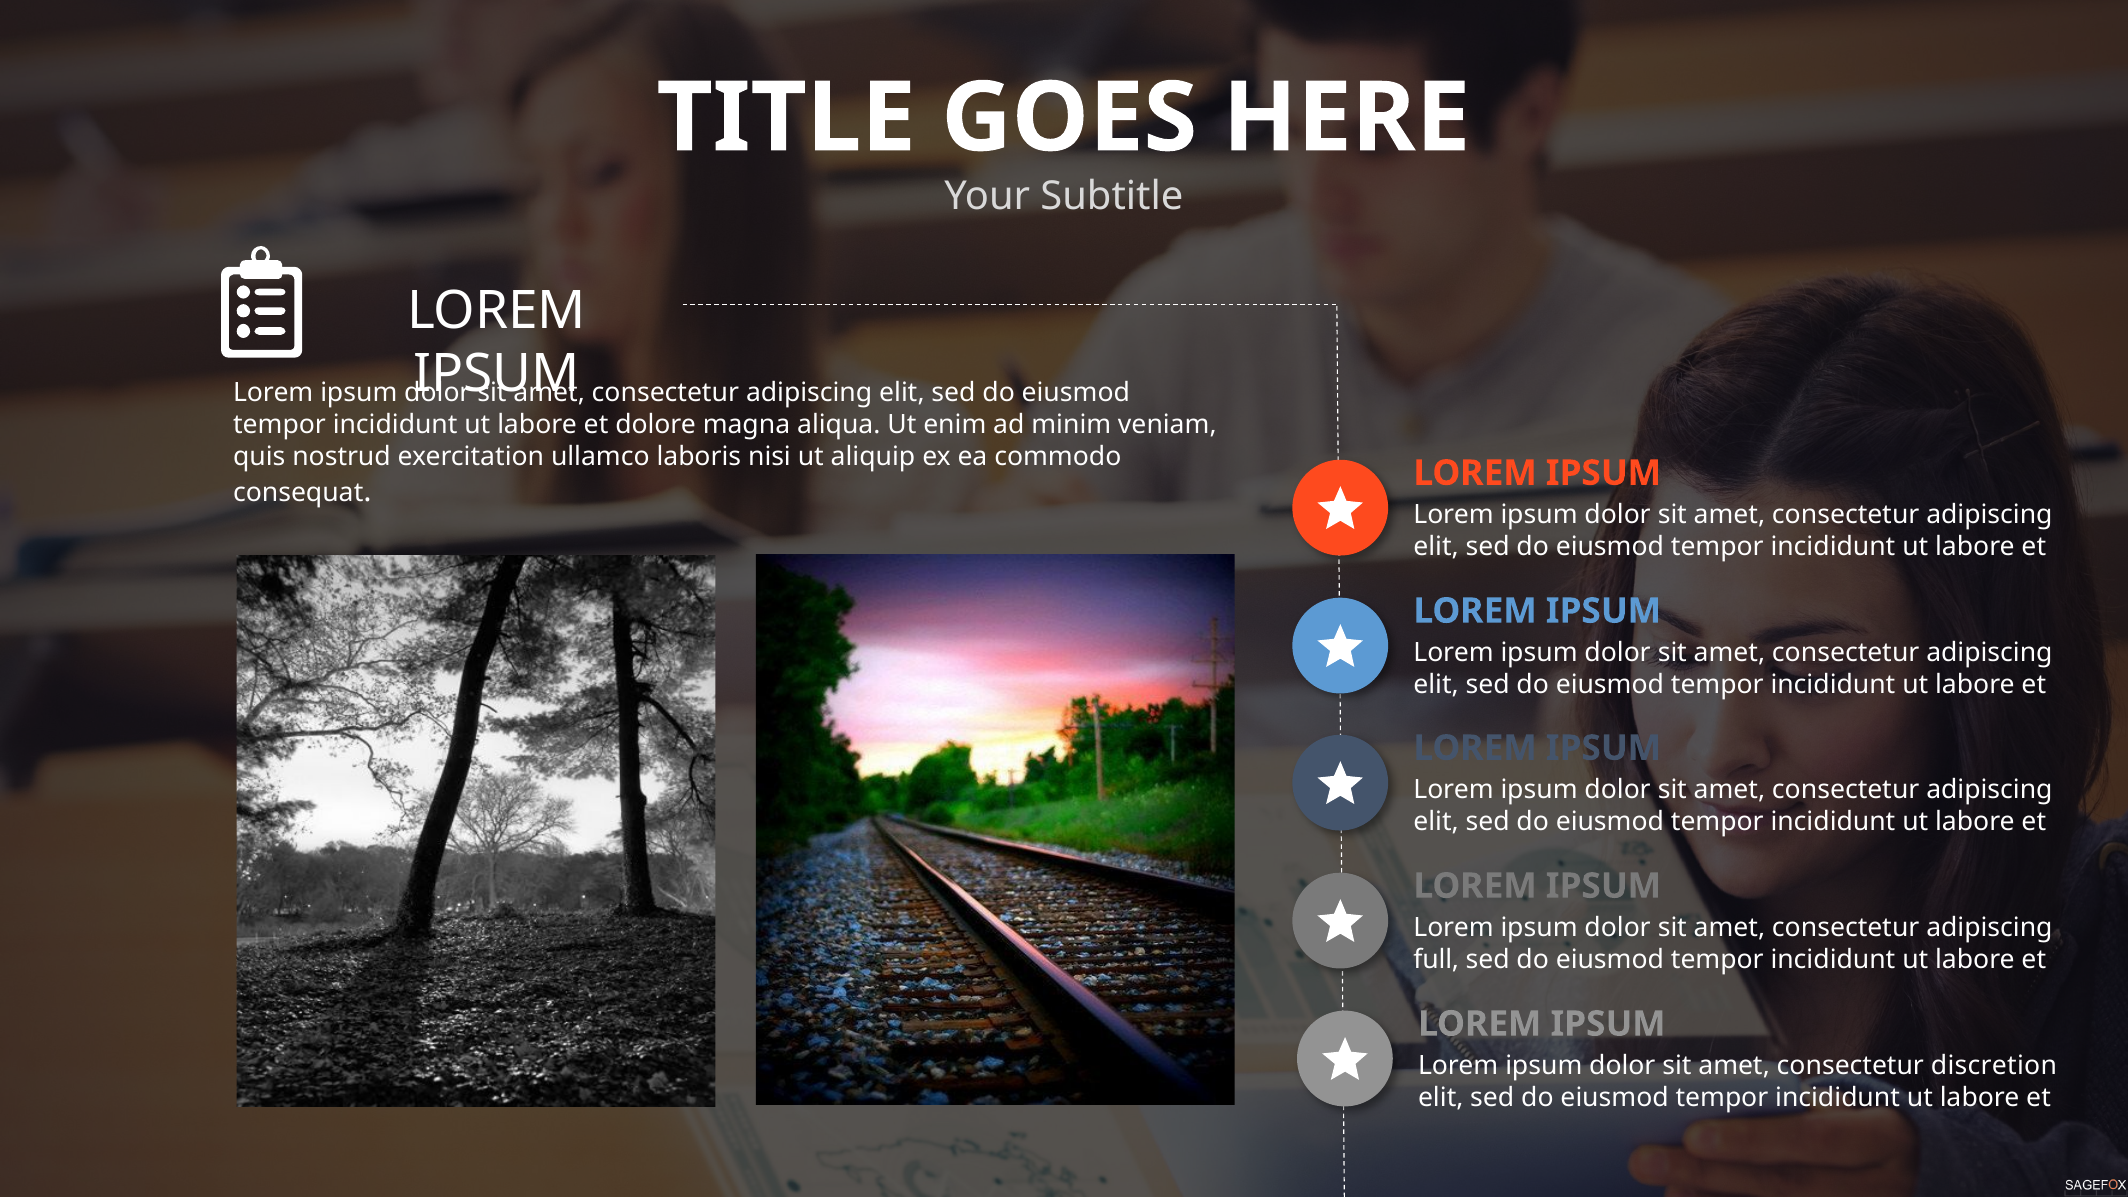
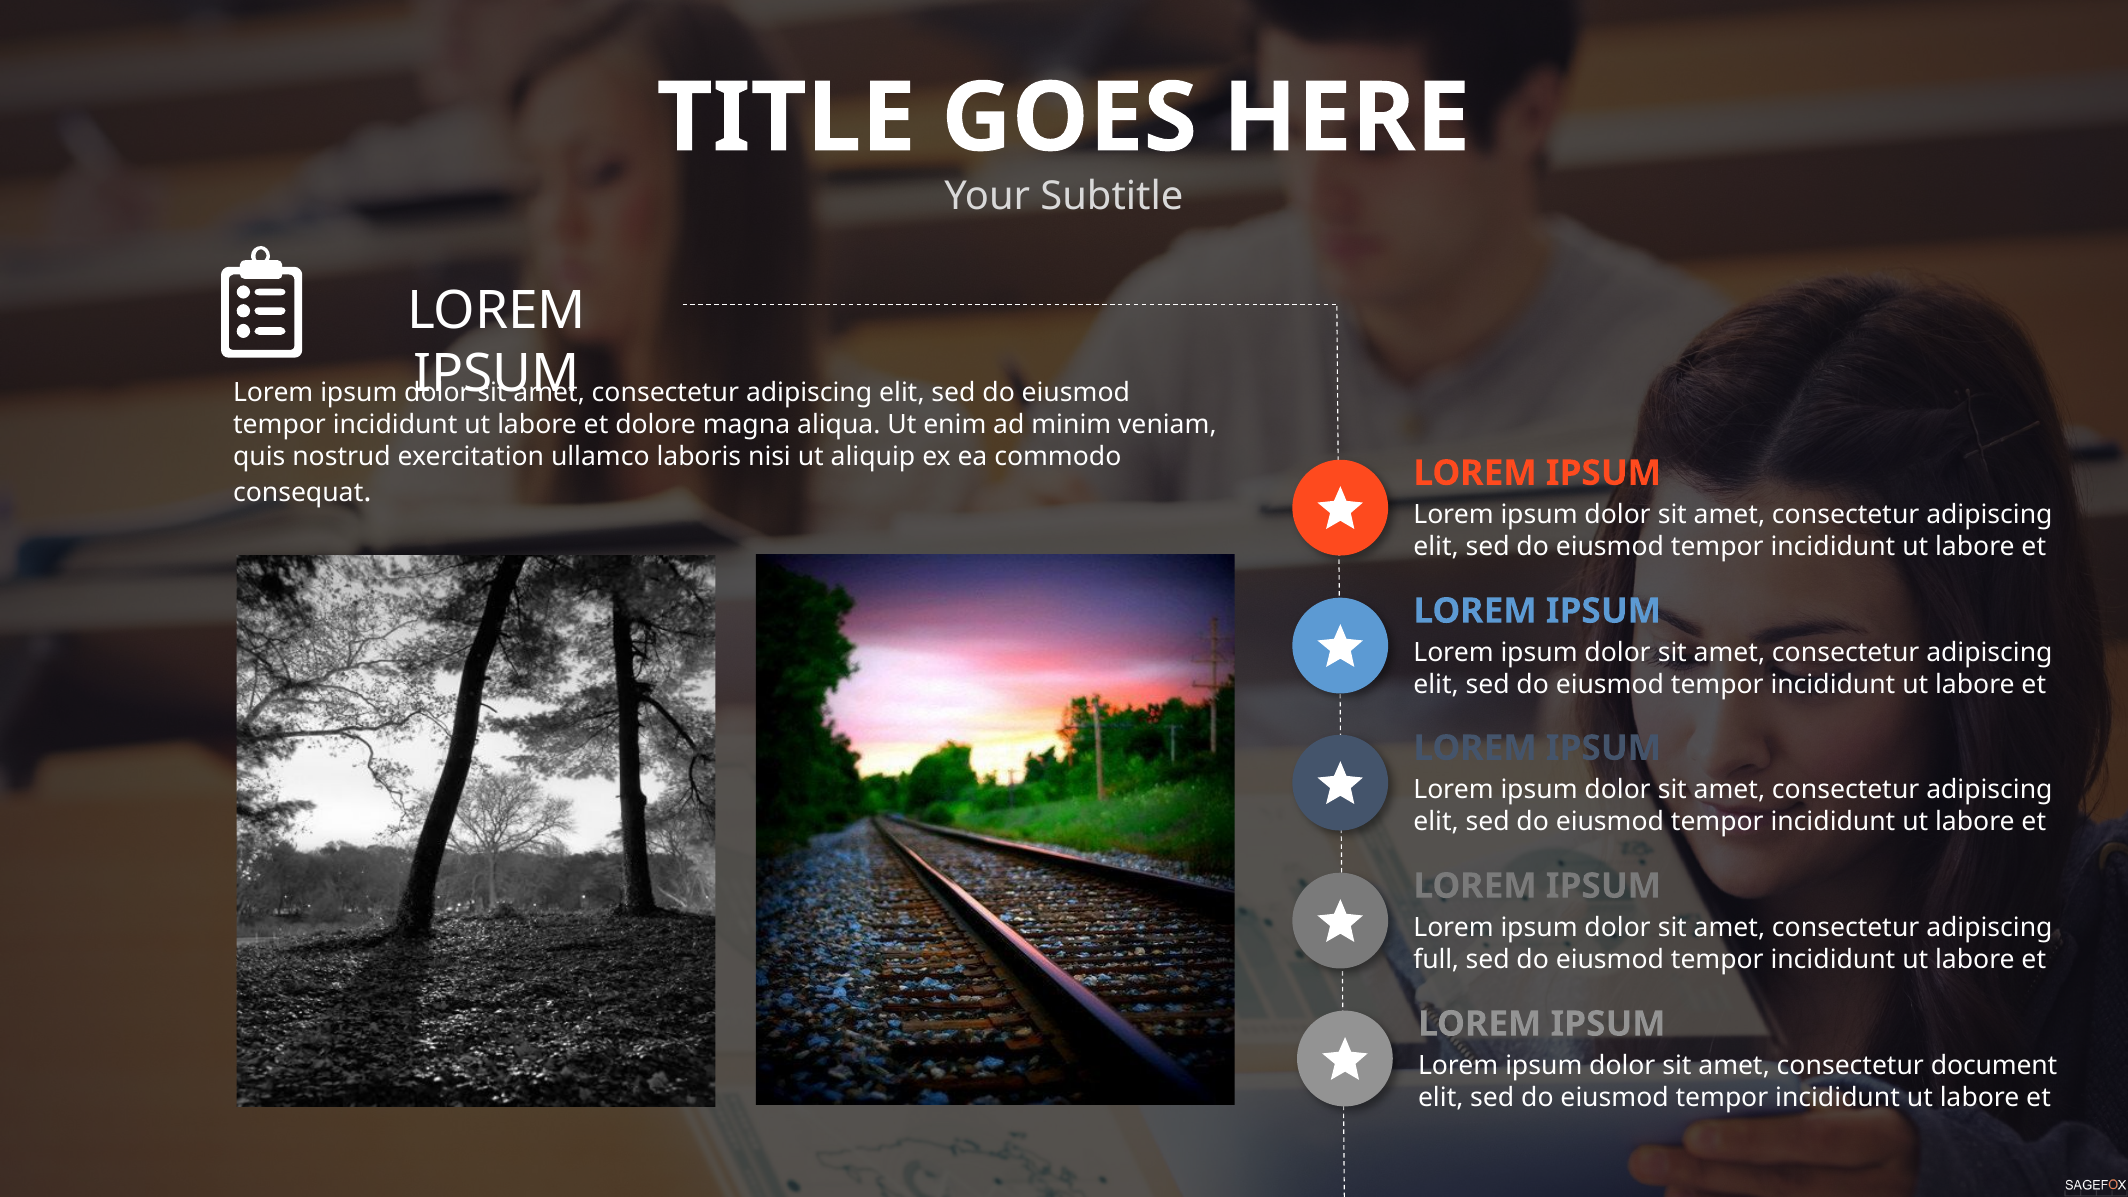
discretion: discretion -> document
